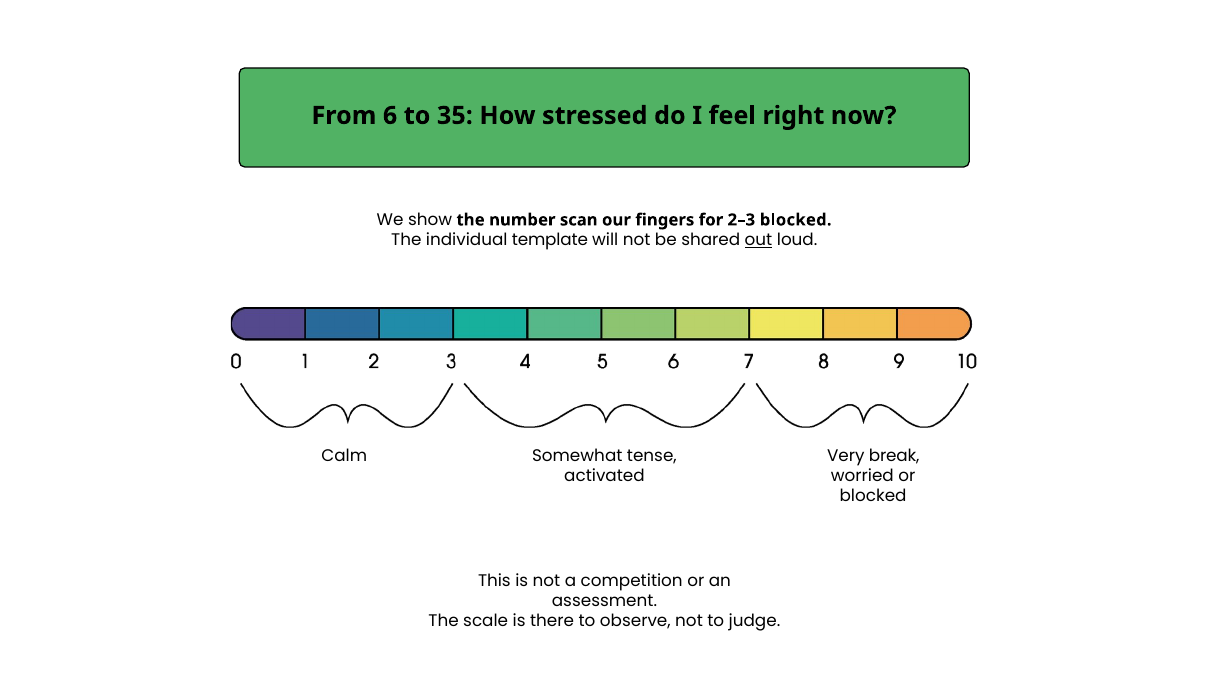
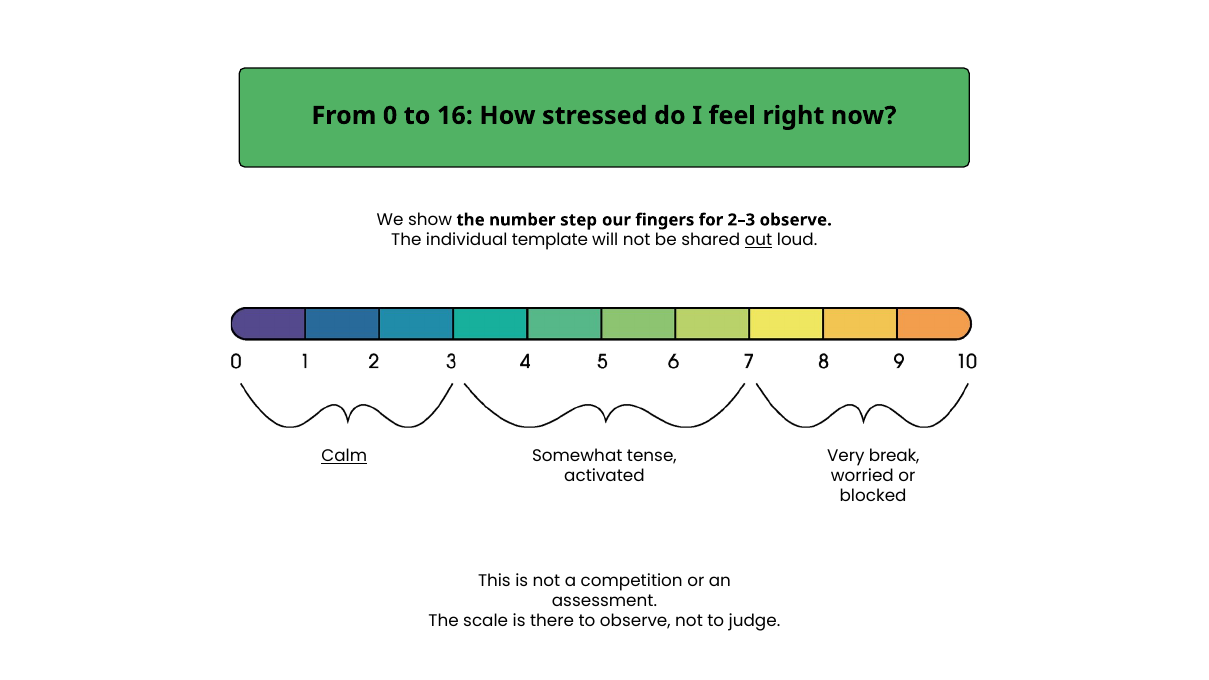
6: 6 -> 0
35: 35 -> 16
scan: scan -> step
2–3 blocked: blocked -> observe
Calm underline: none -> present
